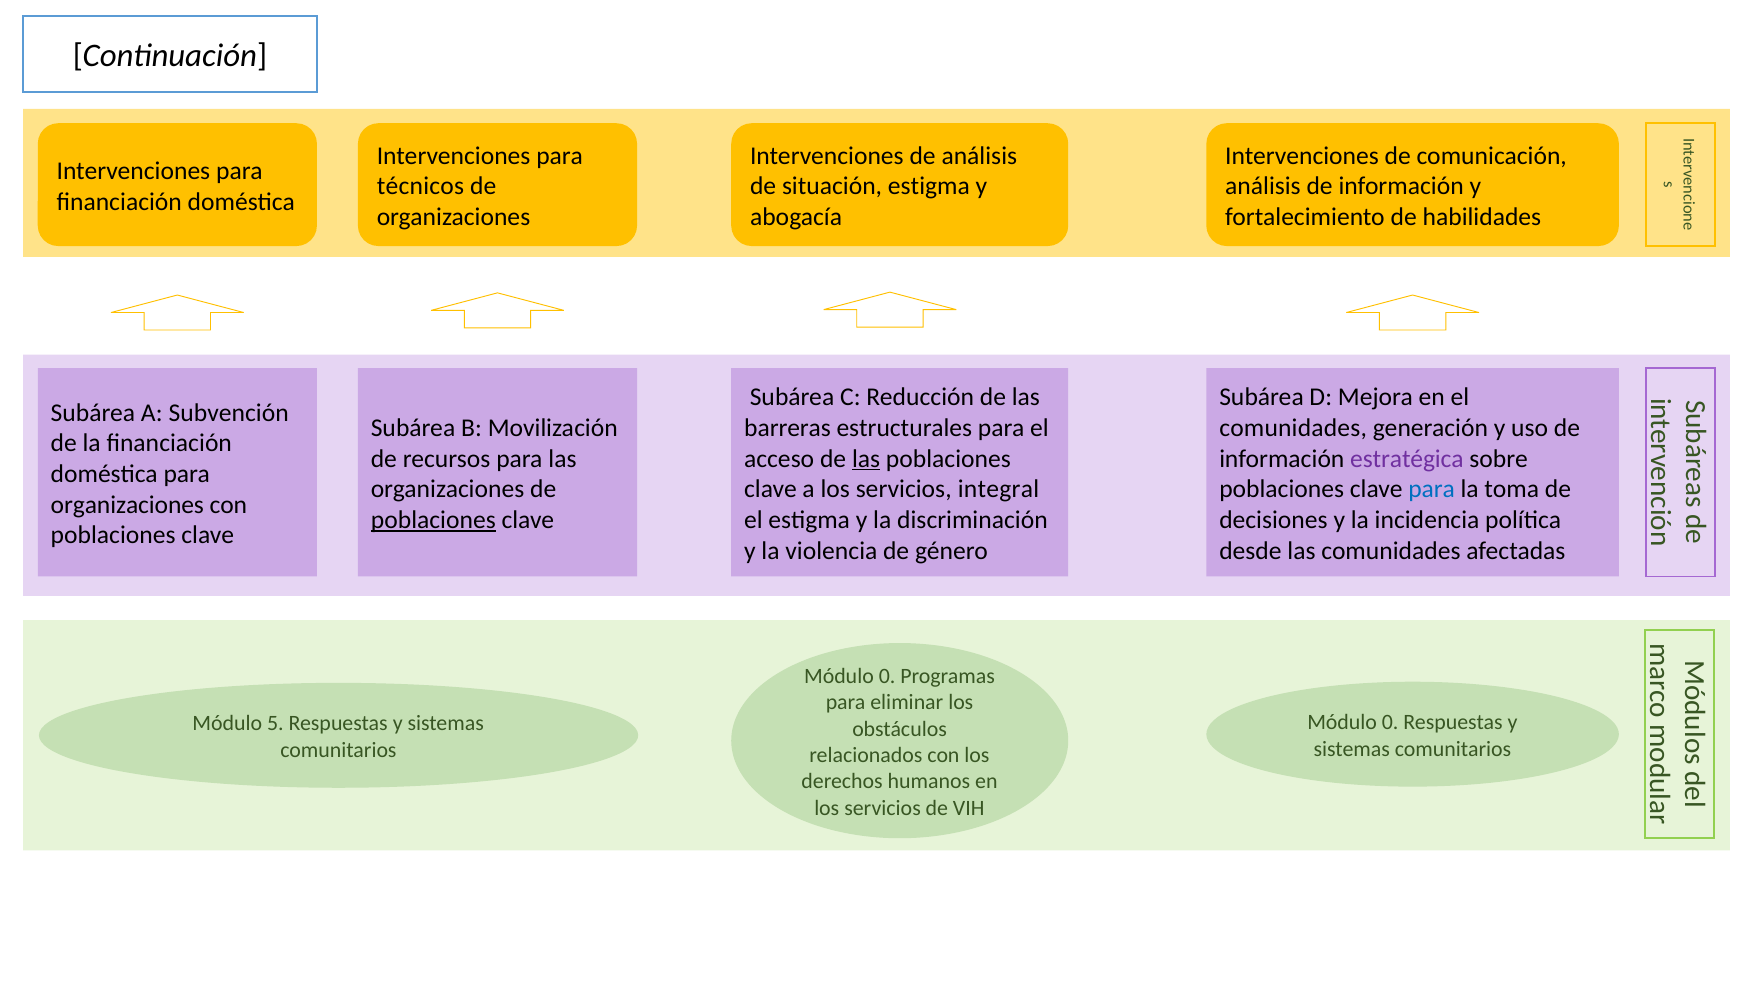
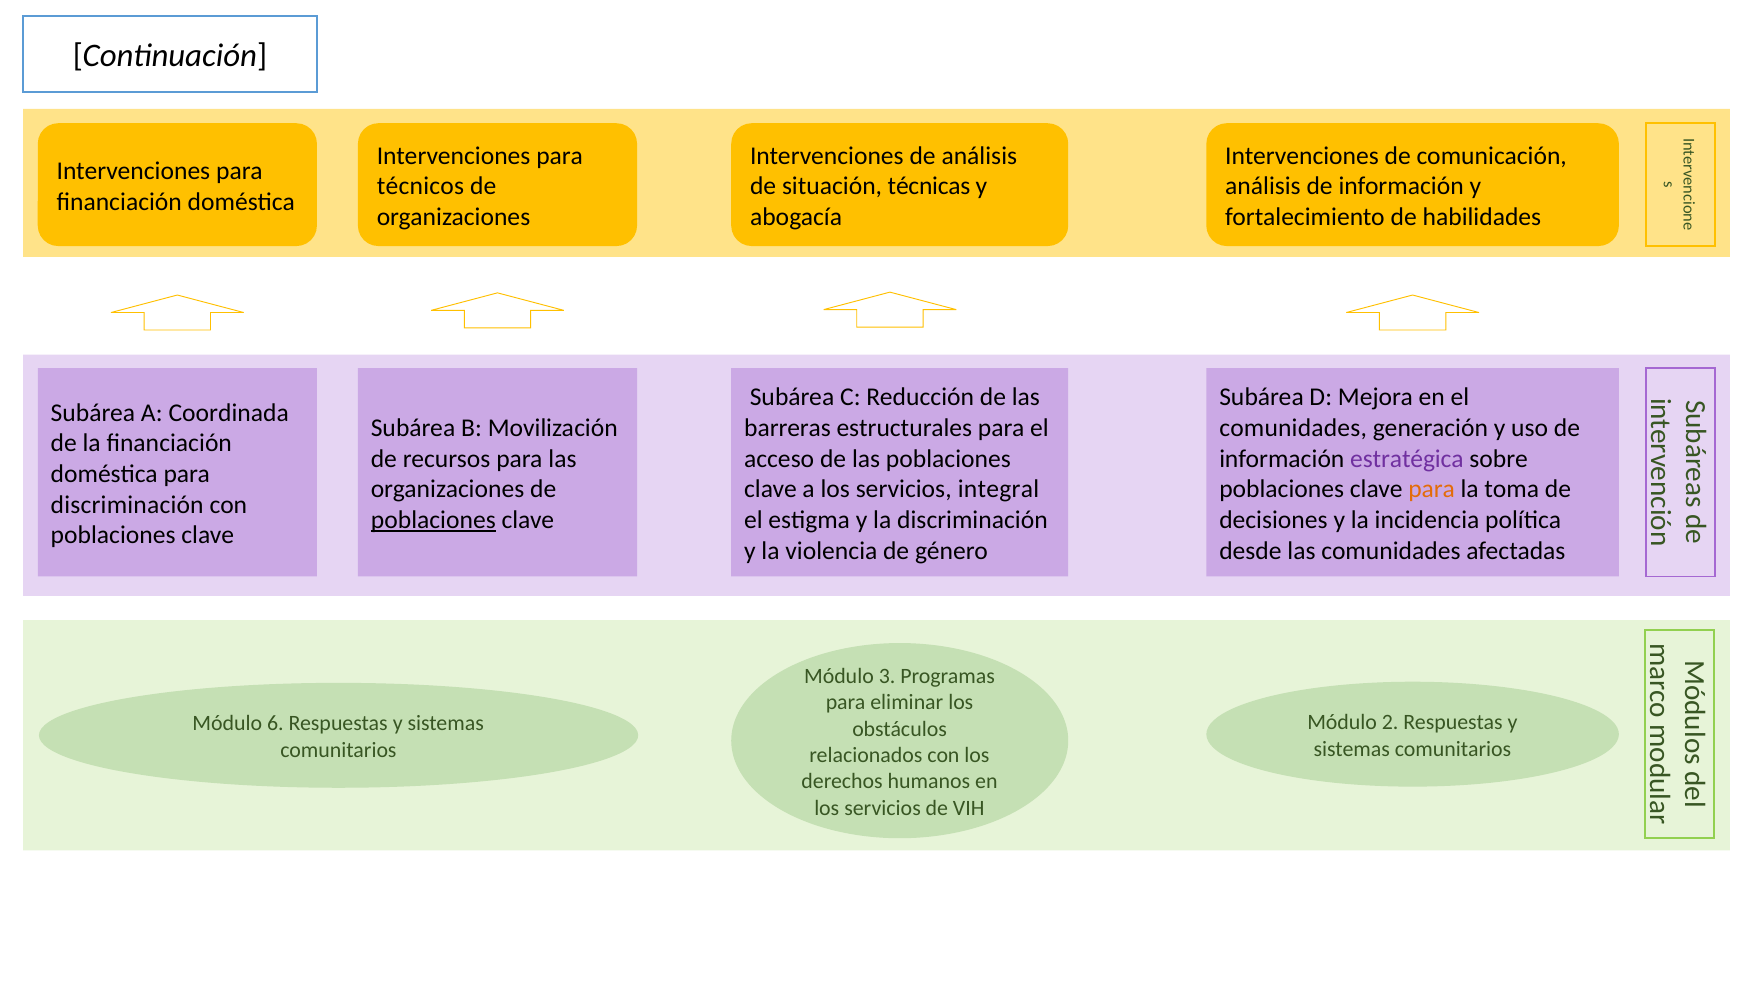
situación estigma: estigma -> técnicas
Subvención: Subvención -> Coordinada
las at (866, 459) underline: present -> none
para at (1432, 489) colour: blue -> orange
organizaciones at (127, 505): organizaciones -> discriminación
0 at (887, 676): 0 -> 3
0 at (1390, 723): 0 -> 2
5: 5 -> 6
